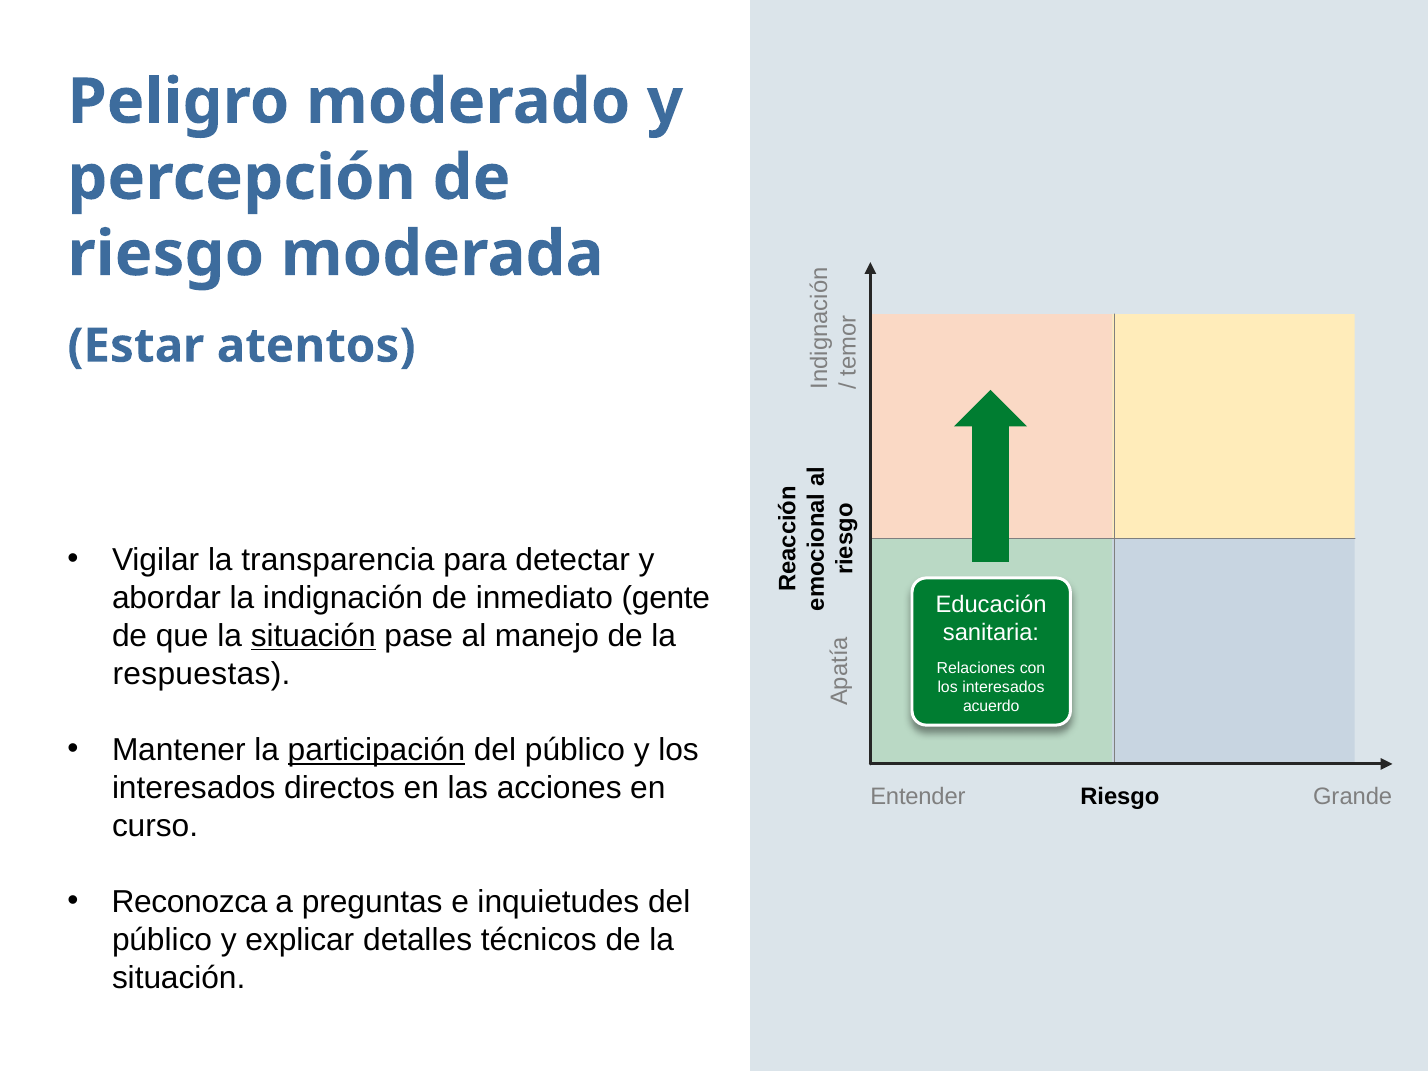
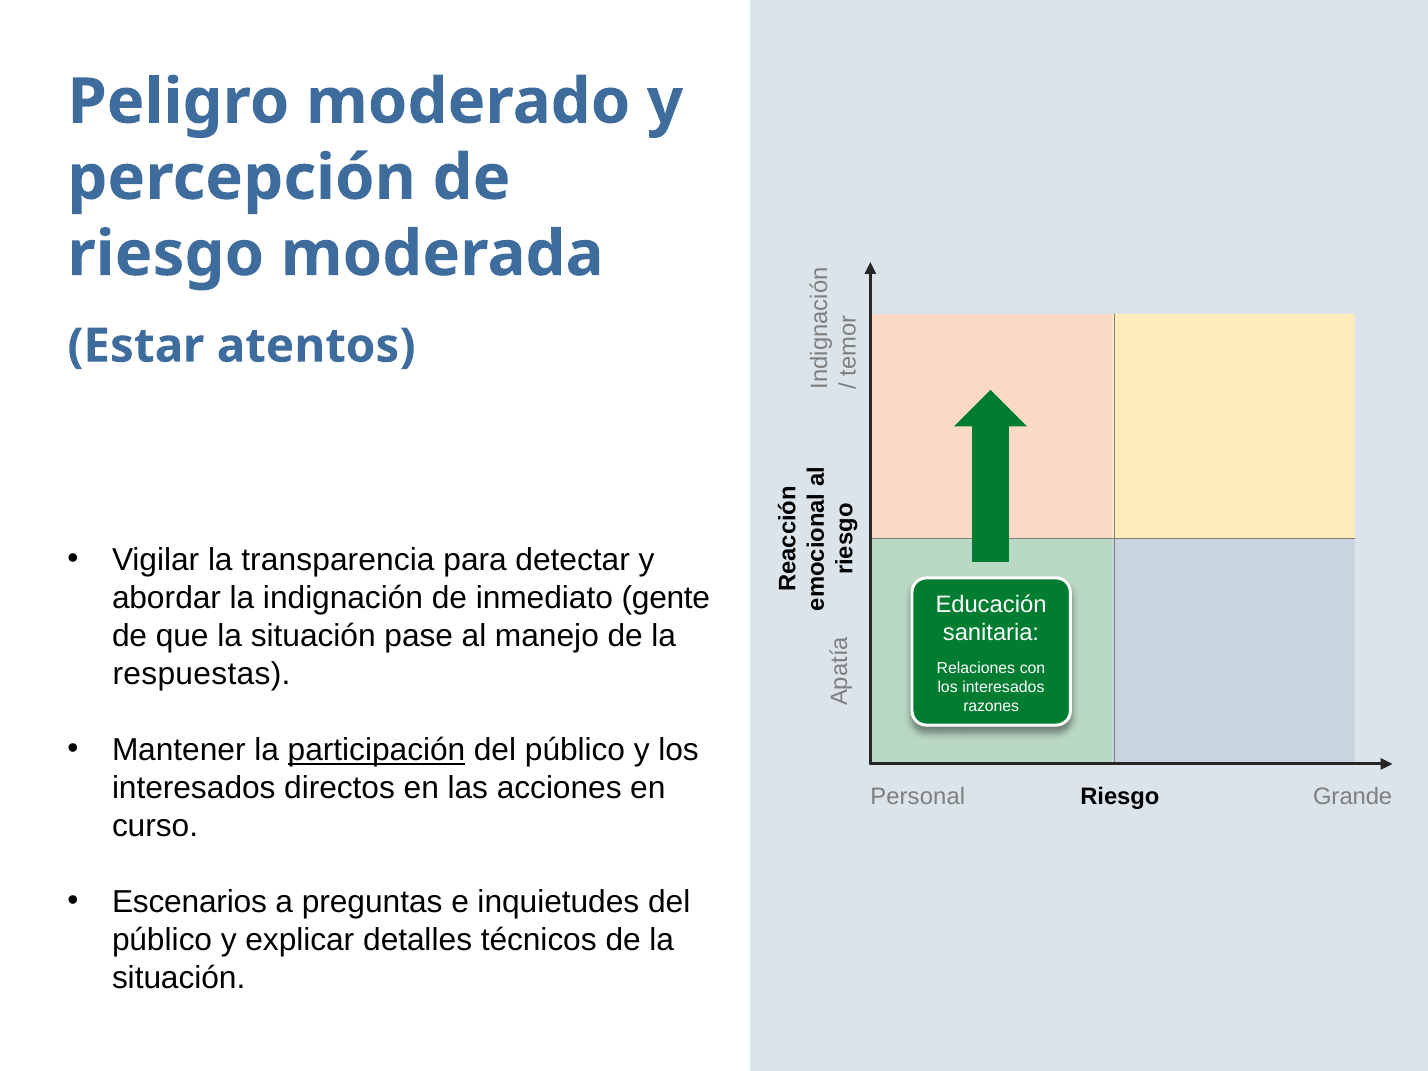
situación at (313, 636) underline: present -> none
acuerdo: acuerdo -> razones
Entender: Entender -> Personal
Reconozca: Reconozca -> Escenarios
